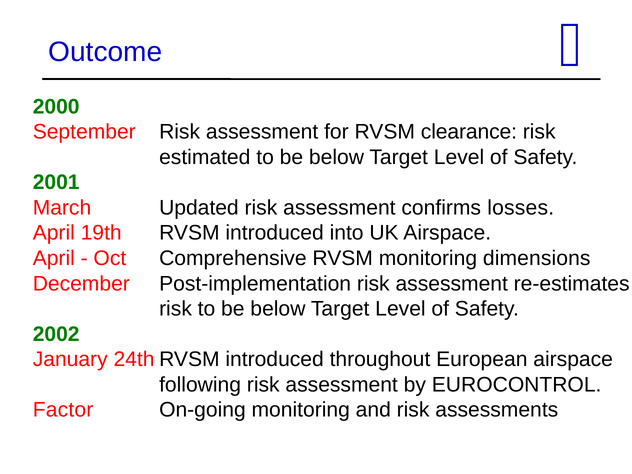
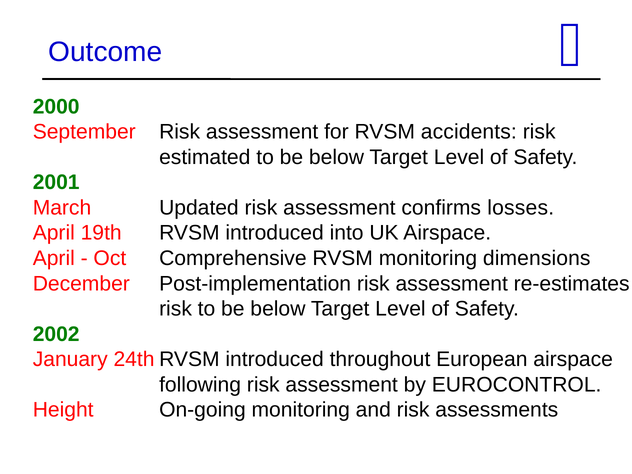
clearance: clearance -> accidents
Factor: Factor -> Height
